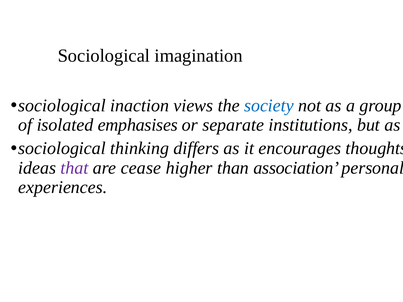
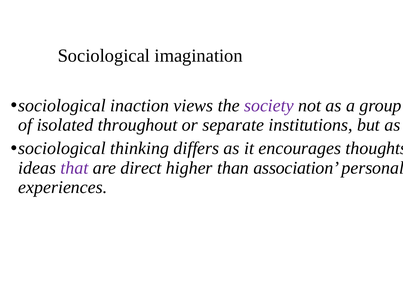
society colour: blue -> purple
emphasises: emphasises -> throughout
cease: cease -> direct
